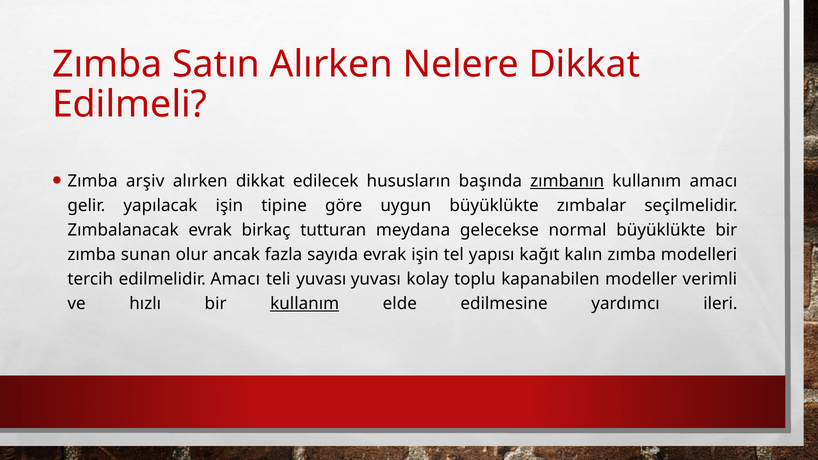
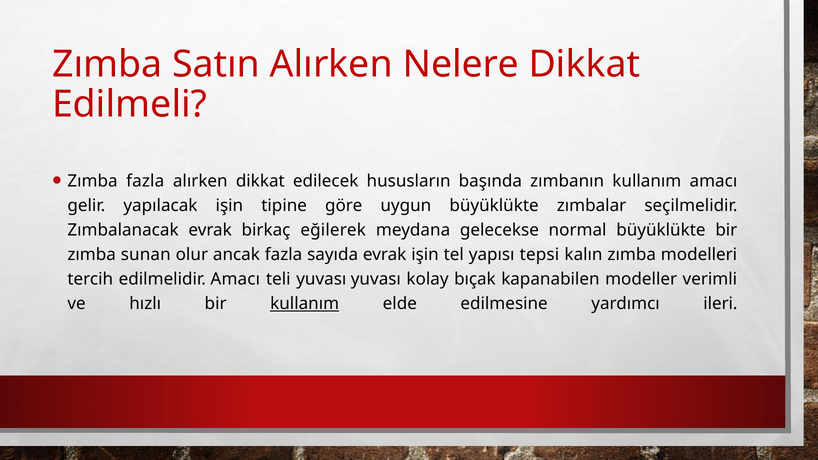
Zımba arşiv: arşiv -> fazla
zımbanın underline: present -> none
tutturan: tutturan -> eğilerek
kağıt: kağıt -> tepsi
toplu: toplu -> bıçak
